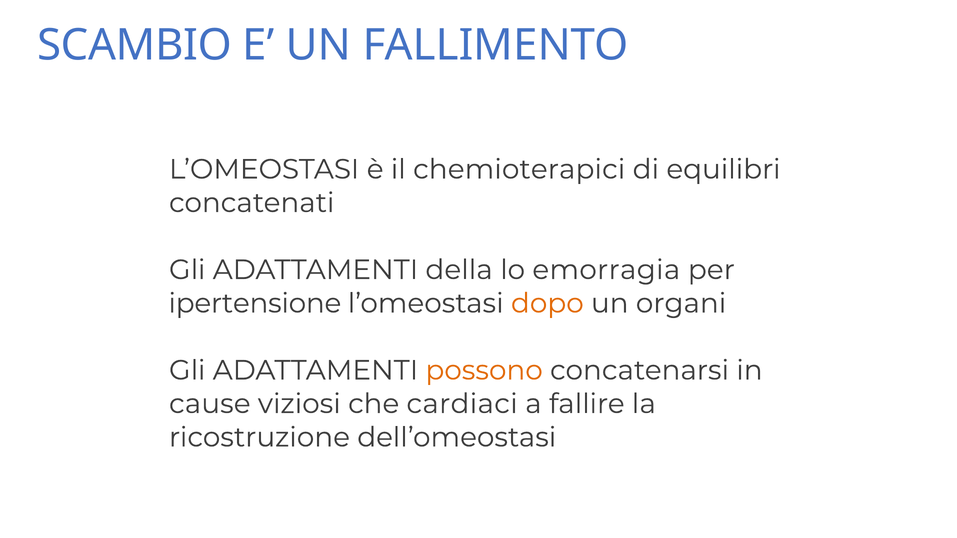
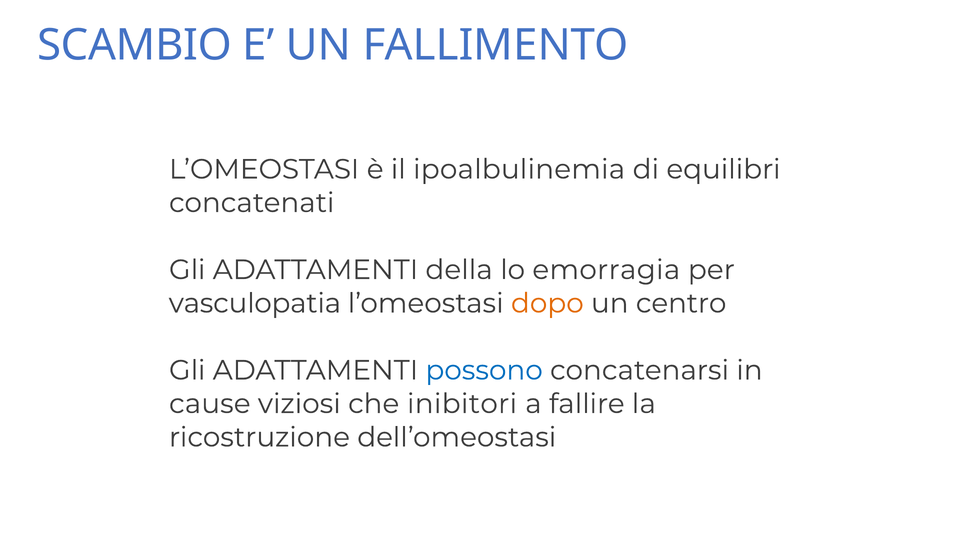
chemioterapici: chemioterapici -> ipoalbulinemia
ipertensione: ipertensione -> vasculopatia
organi: organi -> centro
possono colour: orange -> blue
cardiaci: cardiaci -> inibitori
